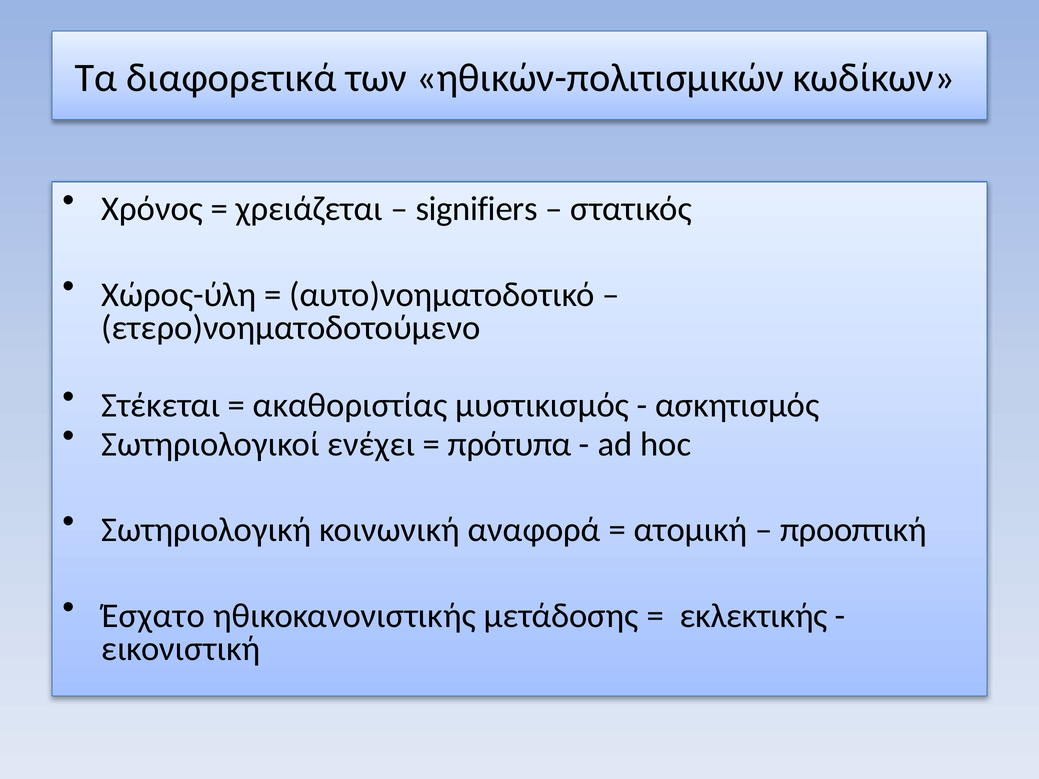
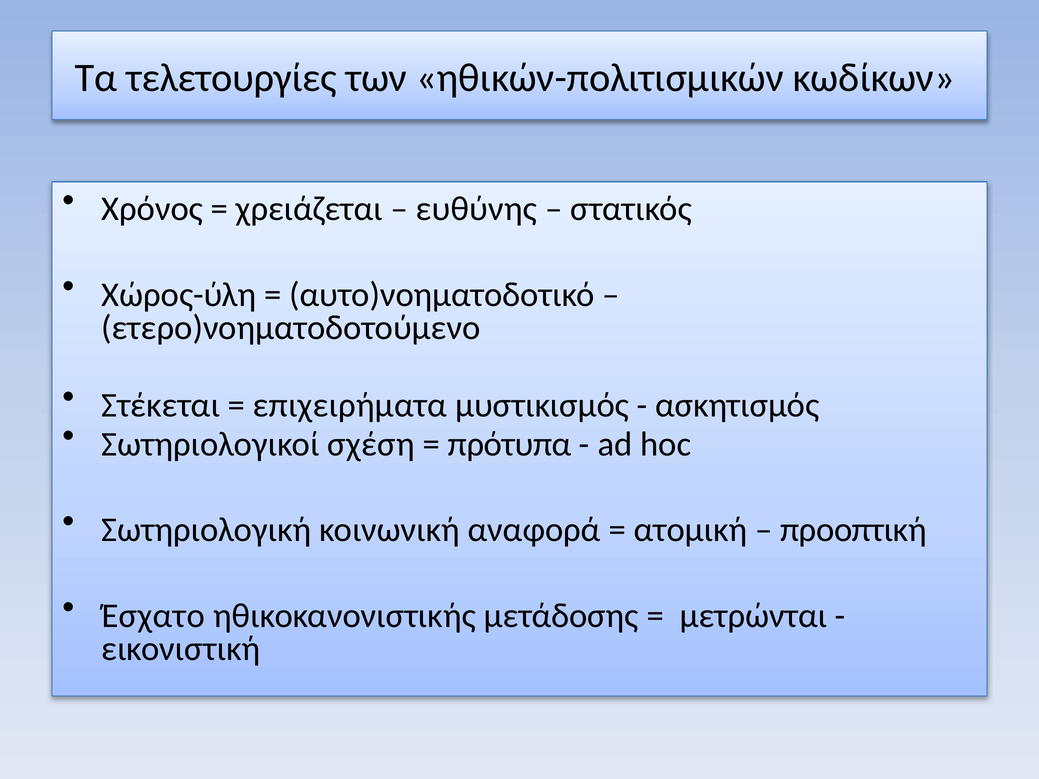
διαφορετικά: διαφορετικά -> τελετουργίες
signifiers: signifiers -> ευθύνης
ακαθοριστίας: ακαθοριστίας -> επιχειρήματα
ενέχει: ενέχει -> σχέση
εκλεκτικής: εκλεκτικής -> μετρώνται
